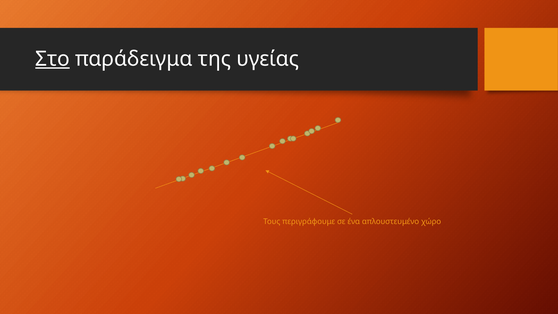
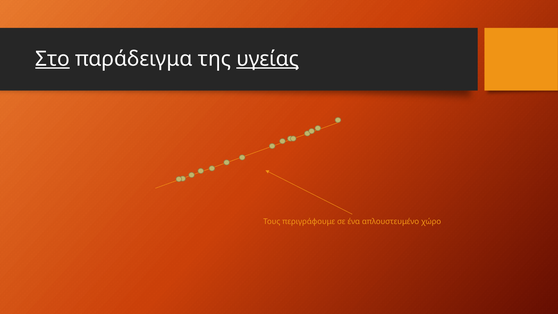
υγείας underline: none -> present
